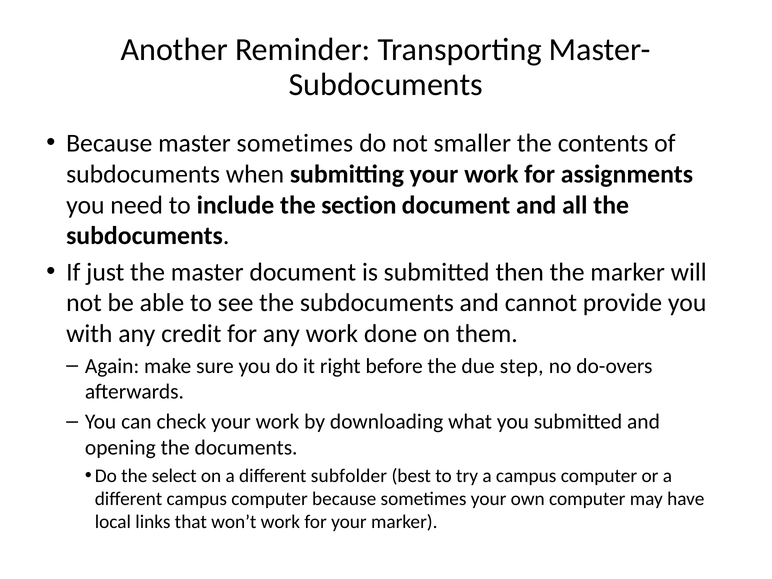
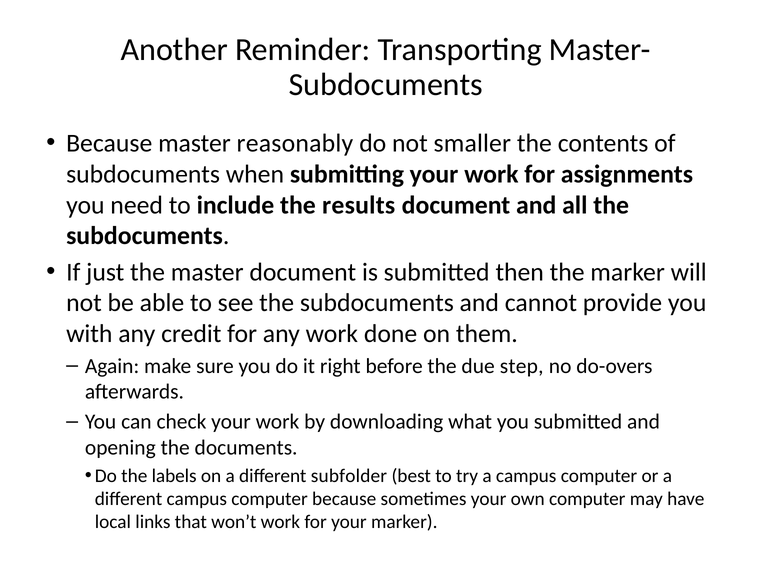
master sometimes: sometimes -> reasonably
section: section -> results
select: select -> labels
